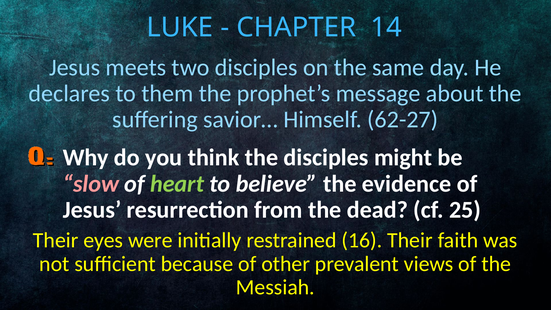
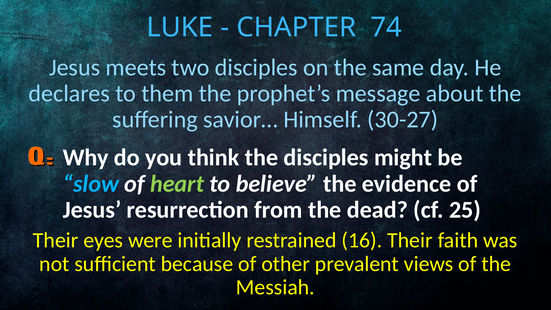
14: 14 -> 74
62-27: 62-27 -> 30-27
slow colour: pink -> light blue
